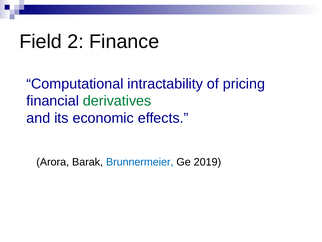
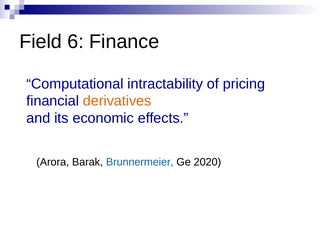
2: 2 -> 6
derivatives colour: green -> orange
2019: 2019 -> 2020
